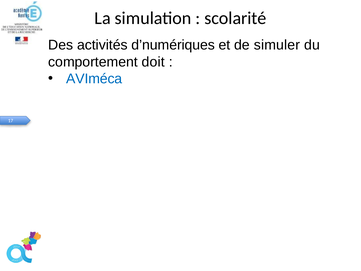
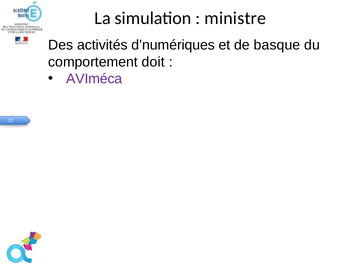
scolarité: scolarité -> ministre
simuler: simuler -> basque
AVIméca colour: blue -> purple
